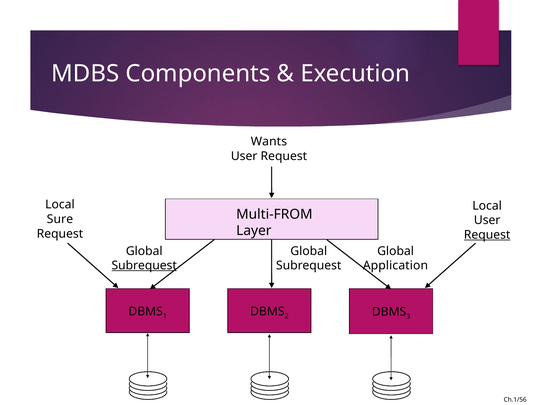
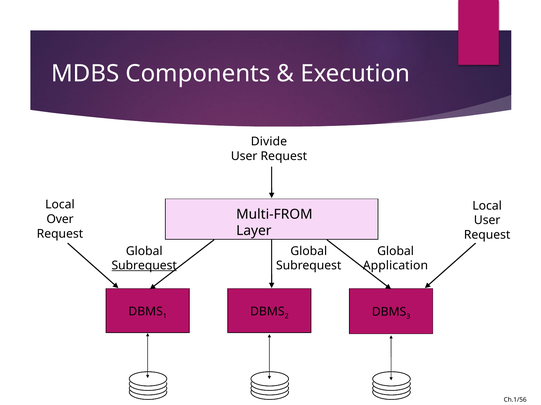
Wants: Wants -> Divide
Sure: Sure -> Over
Request at (487, 235) underline: present -> none
